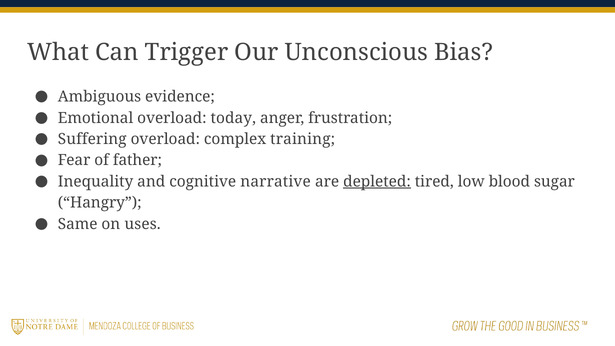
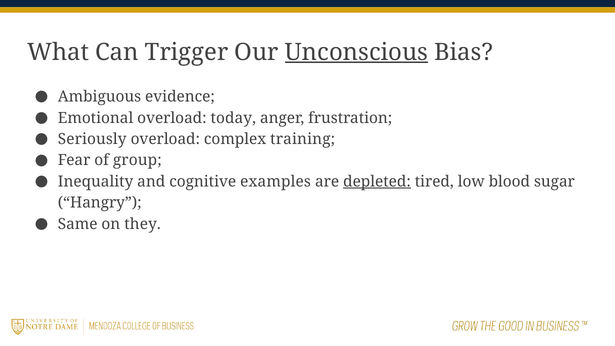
Unconscious underline: none -> present
Suffering: Suffering -> Seriously
father: father -> group
narrative: narrative -> examples
uses: uses -> they
